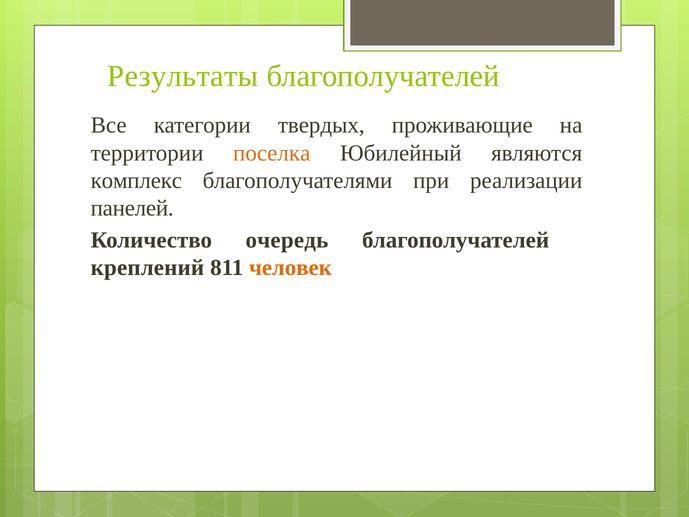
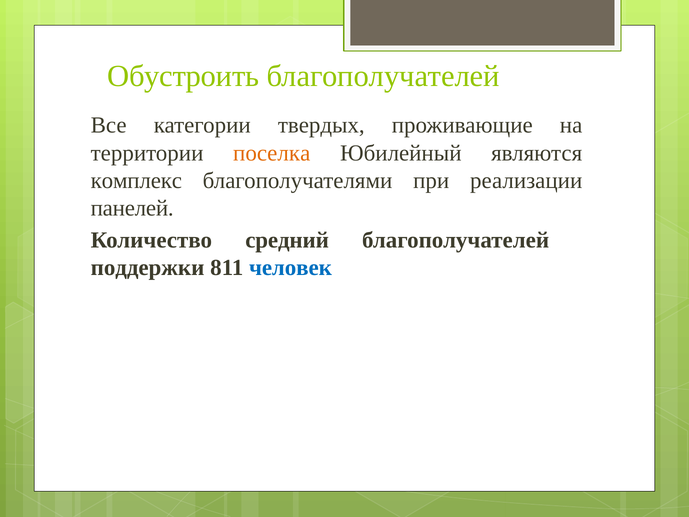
Результаты: Результаты -> Обустроить
очередь: очередь -> средний
креплений: креплений -> поддержки
человек colour: orange -> blue
